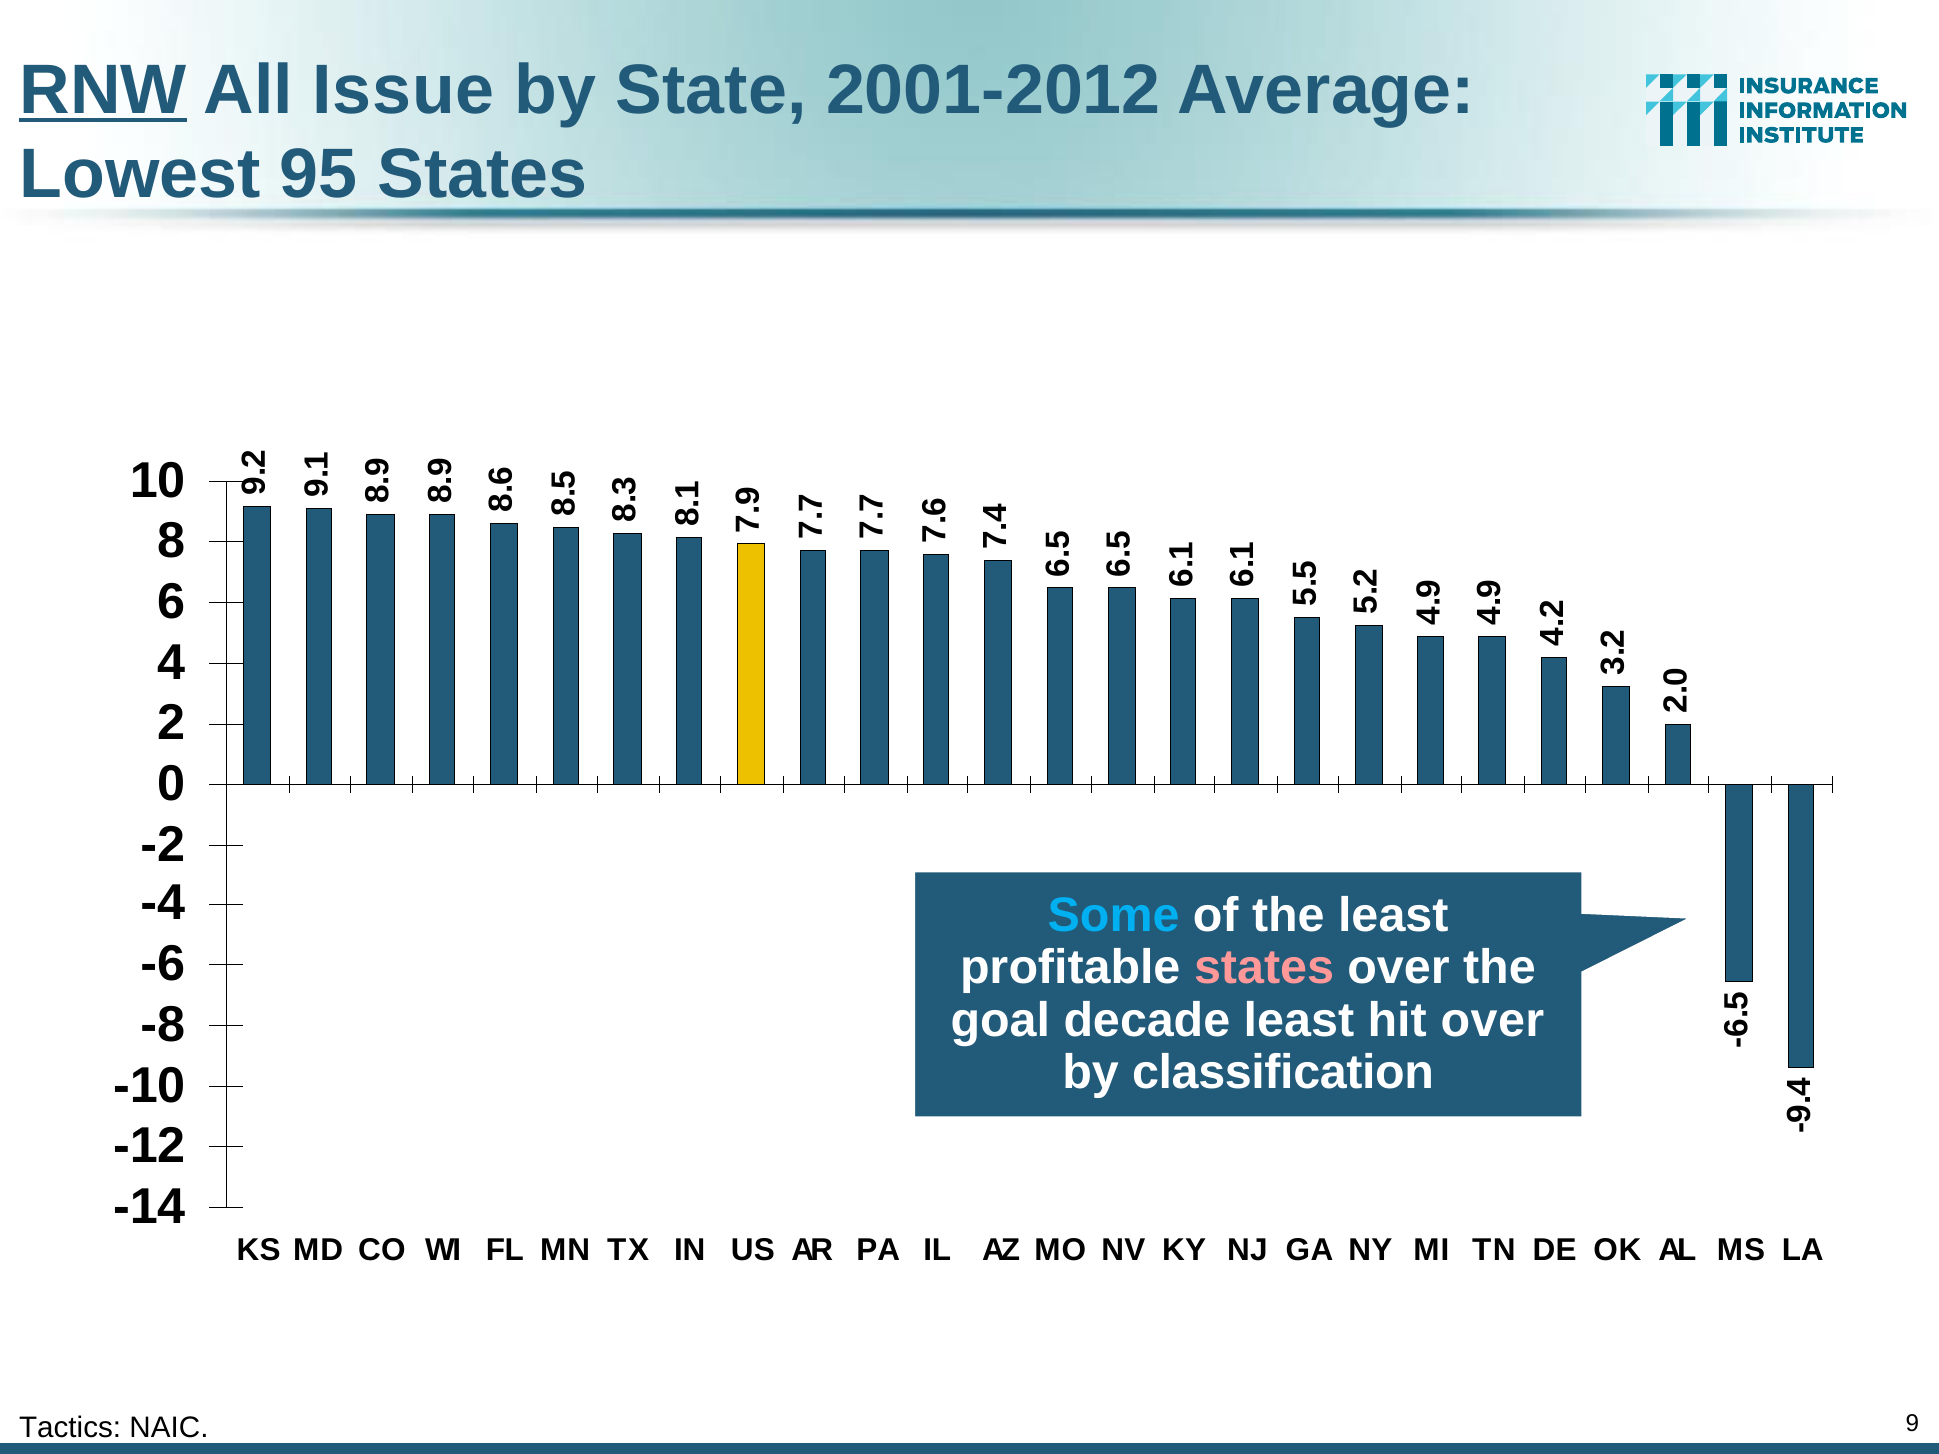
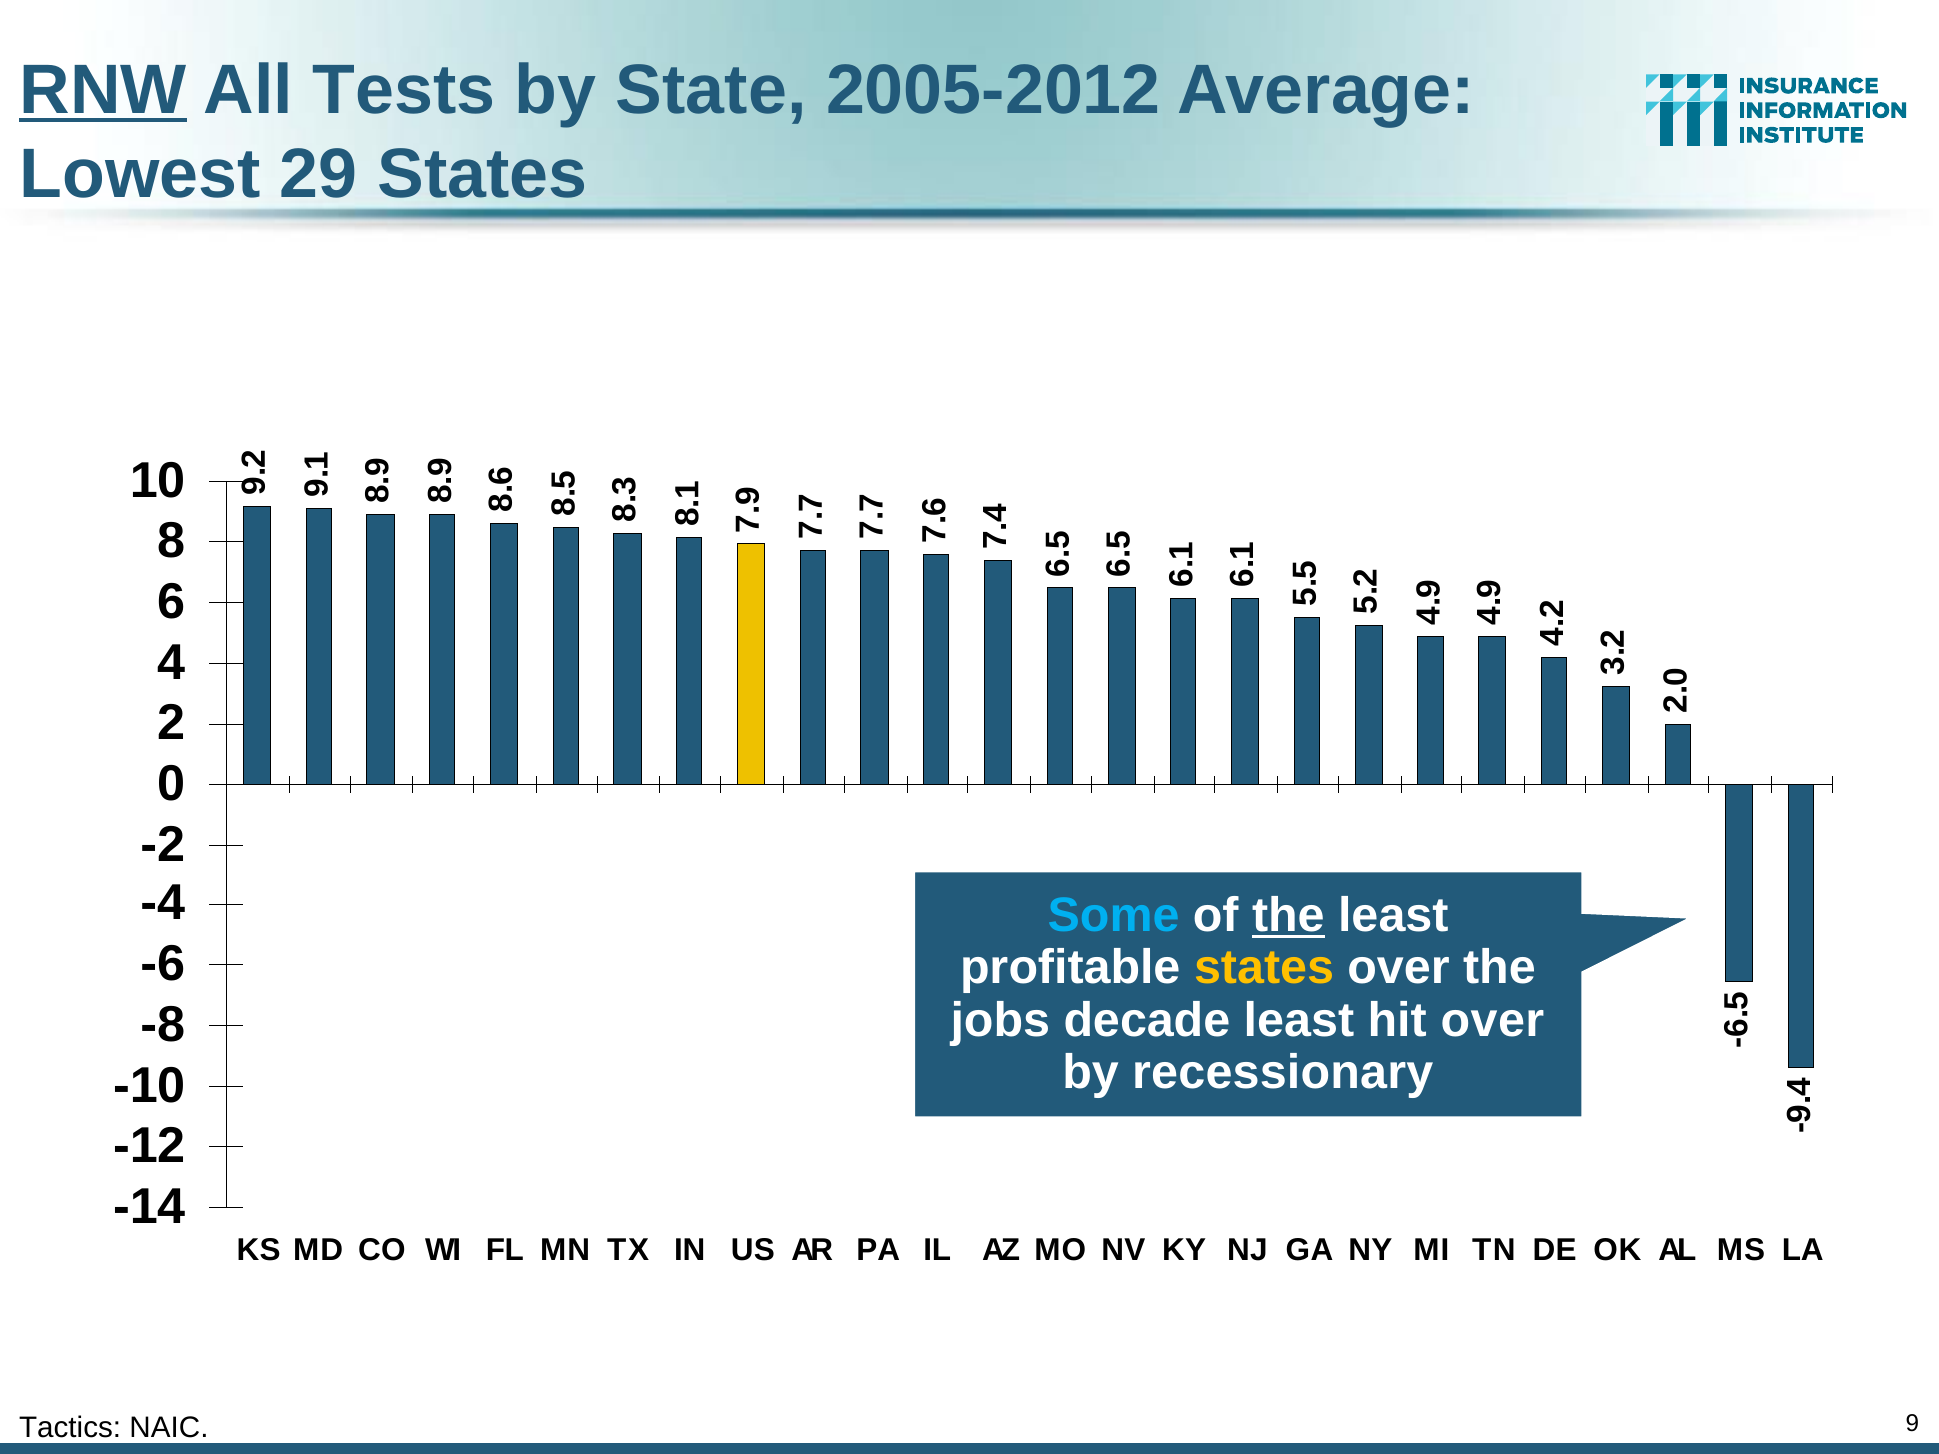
Issue: Issue -> Tests
2001-2012: 2001-2012 -> 2005-2012
95: 95 -> 29
the at (1288, 916) underline: none -> present
states at (1264, 968) colour: pink -> yellow
goal: goal -> jobs
classification: classification -> recessionary
